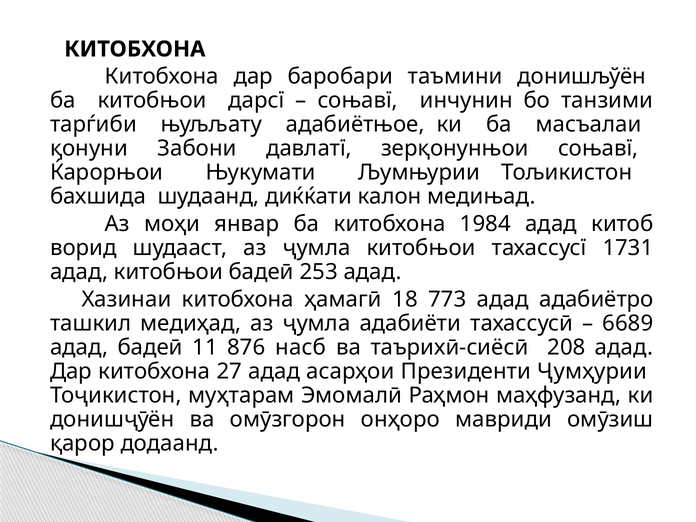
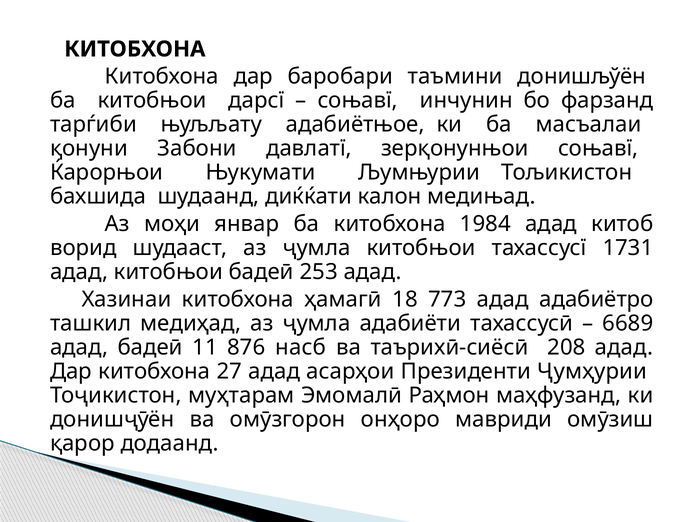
танзими: танзими -> фарзанд
